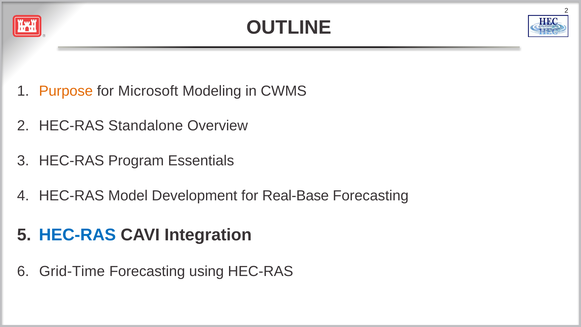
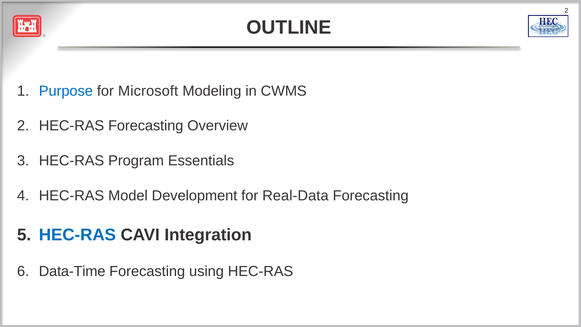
Purpose colour: orange -> blue
HEC-RAS Standalone: Standalone -> Forecasting
Real-Base: Real-Base -> Real-Data
Grid-Time: Grid-Time -> Data-Time
